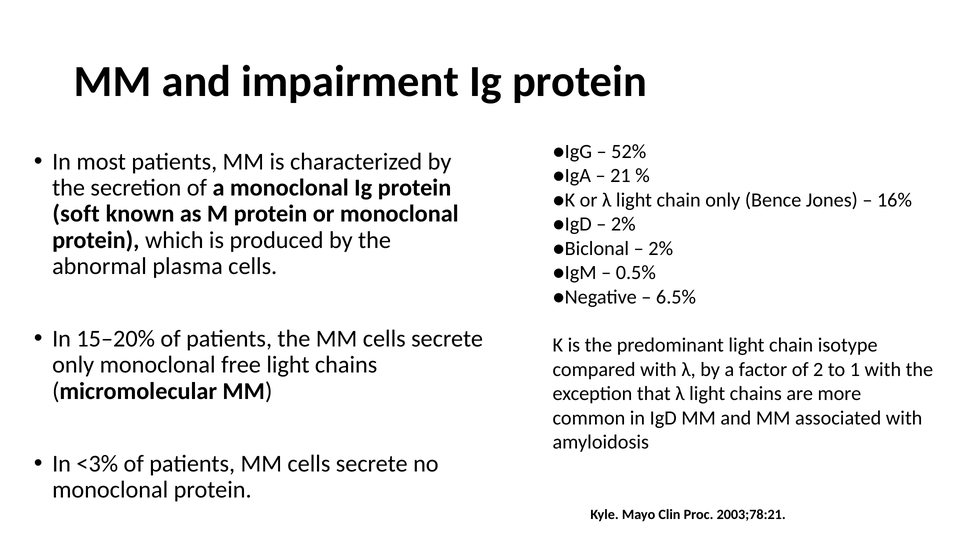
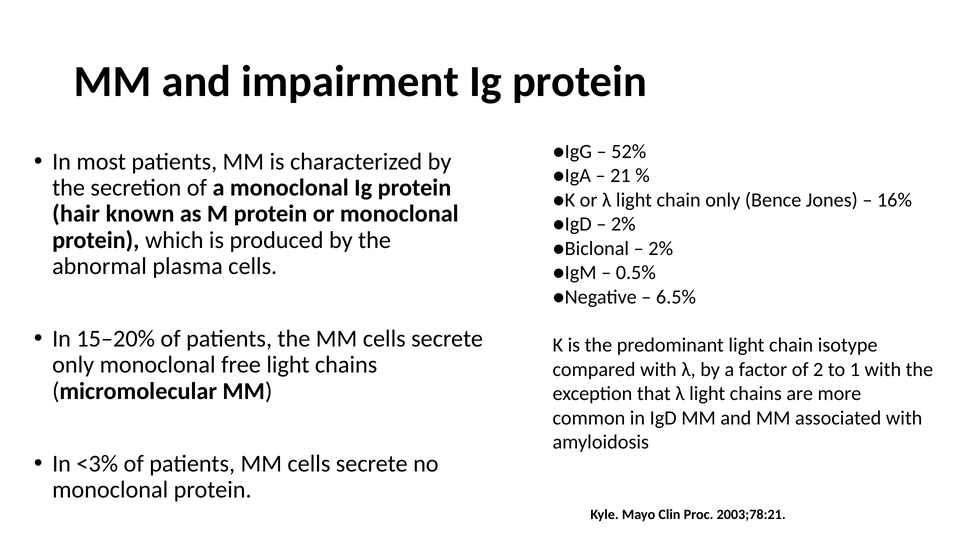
soft: soft -> hair
